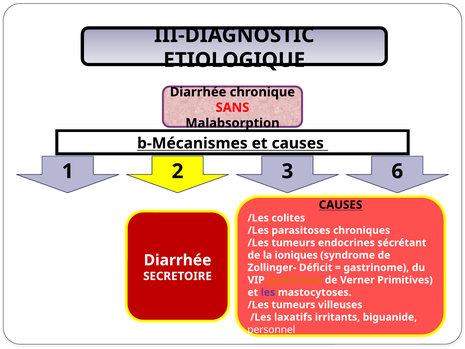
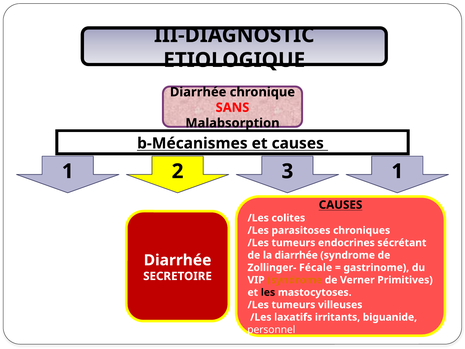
2 6: 6 -> 1
la ioniques: ioniques -> diarrhée
Déficit: Déficit -> Fécale
les colour: purple -> black
